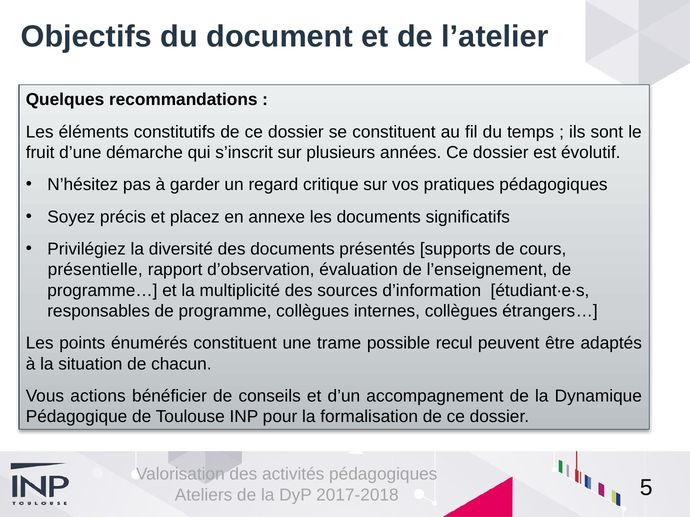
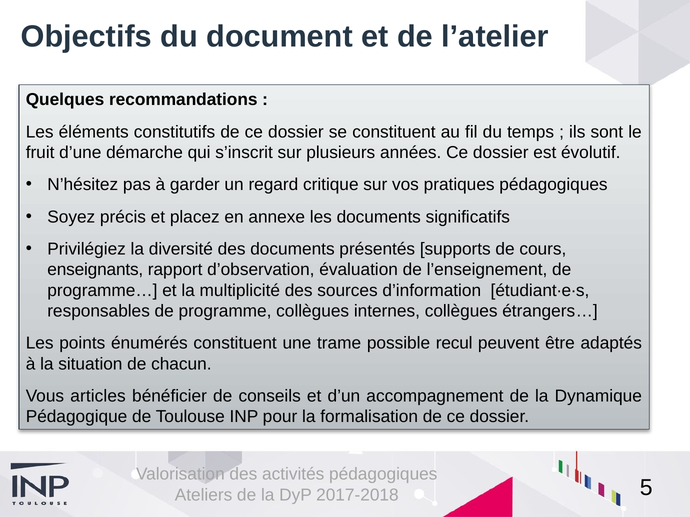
présentielle: présentielle -> enseignants
actions: actions -> articles
